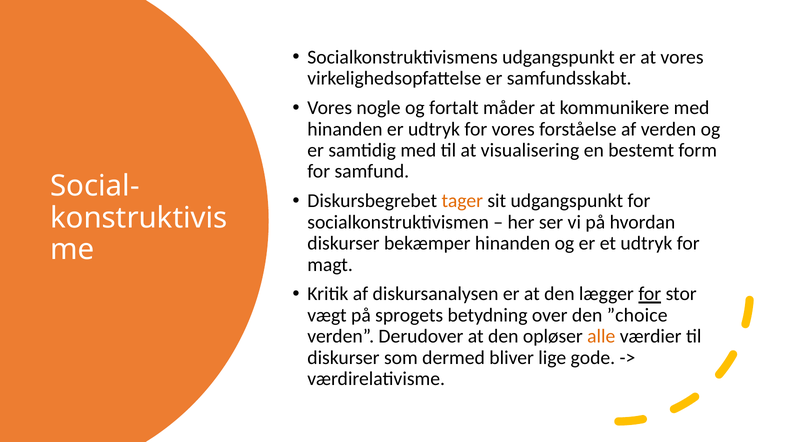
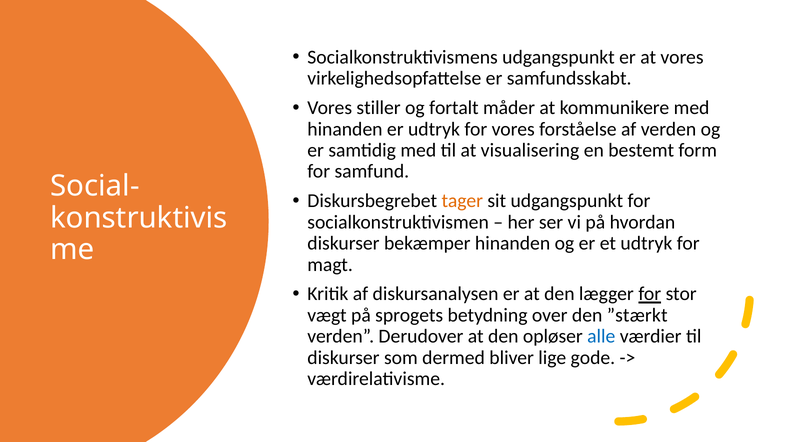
nogle: nogle -> stiller
”choice: ”choice -> ”stærkt
alle colour: orange -> blue
